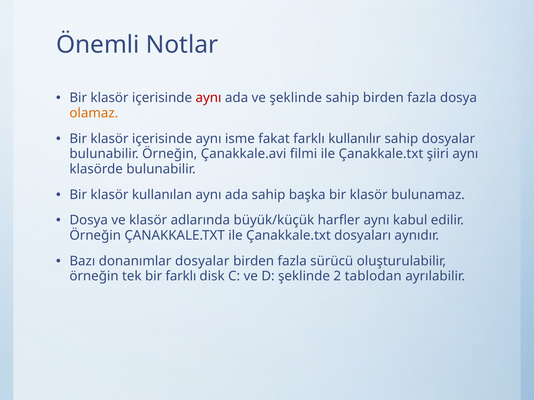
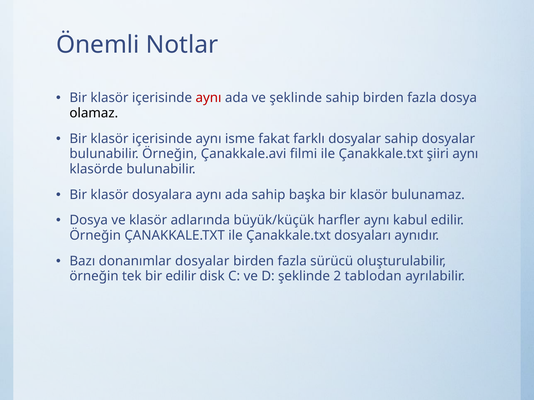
olamaz colour: orange -> black
farklı kullanılır: kullanılır -> dosyalar
kullanılan: kullanılan -> dosyalara
bir farklı: farklı -> edilir
